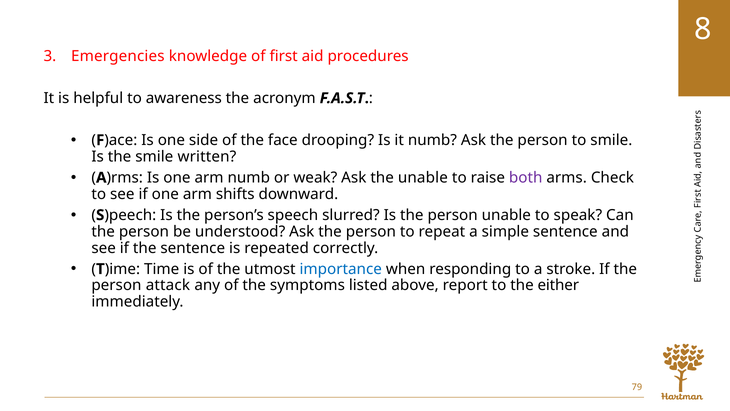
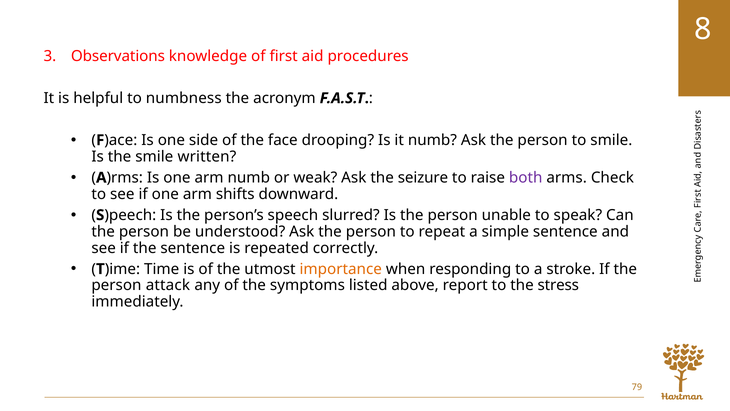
Emergencies: Emergencies -> Observations
awareness: awareness -> numbness
the unable: unable -> seizure
importance colour: blue -> orange
either: either -> stress
